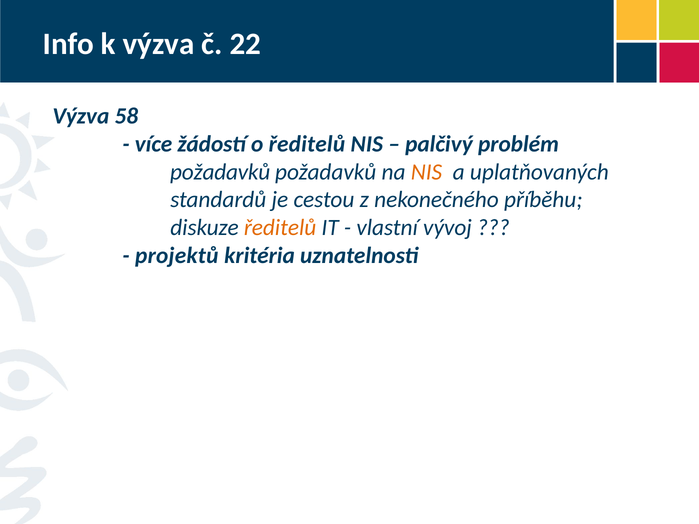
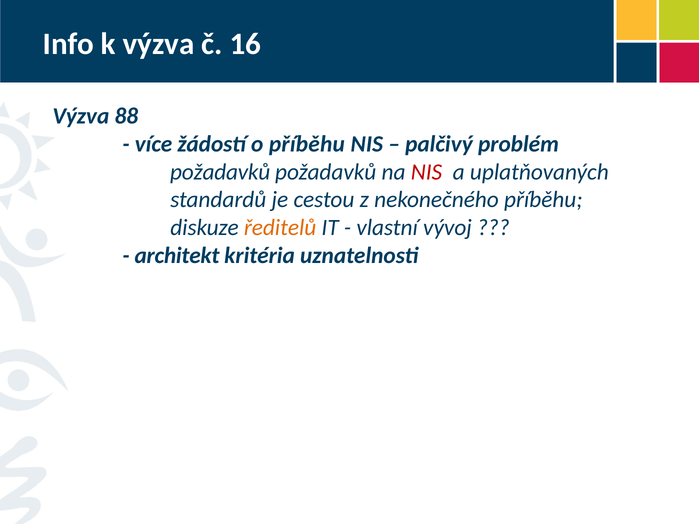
22: 22 -> 16
58: 58 -> 88
o ředitelů: ředitelů -> příběhu
NIS at (426, 172) colour: orange -> red
projektů: projektů -> architekt
